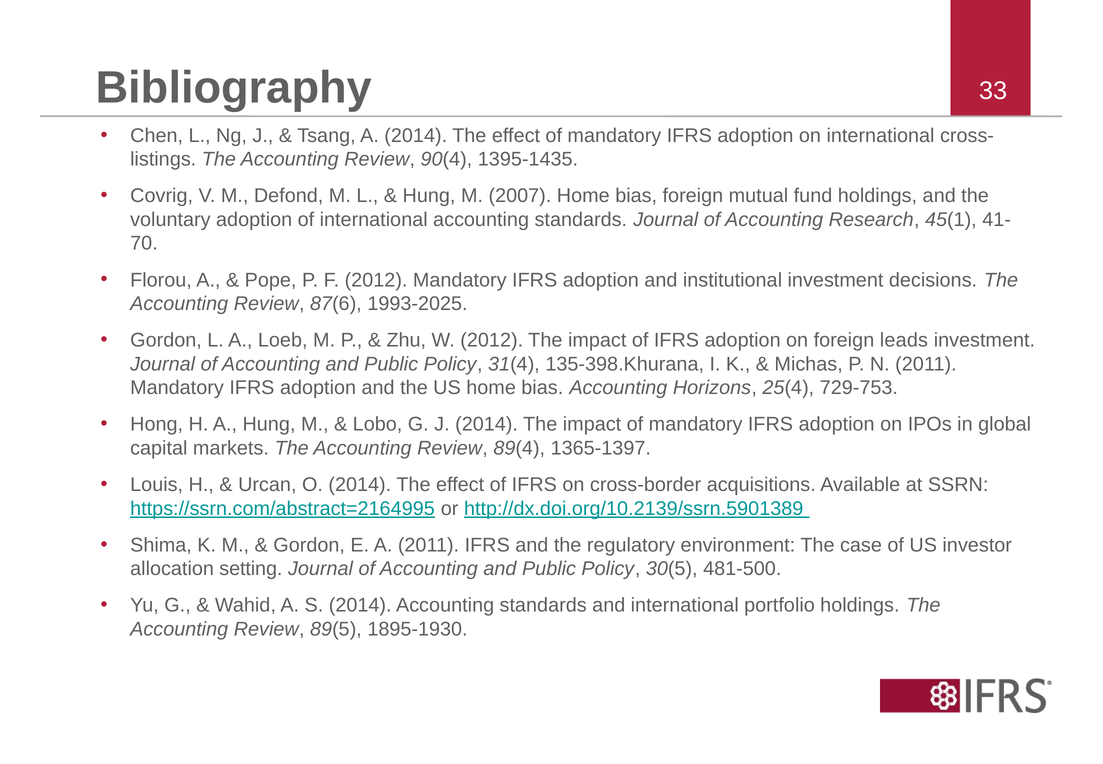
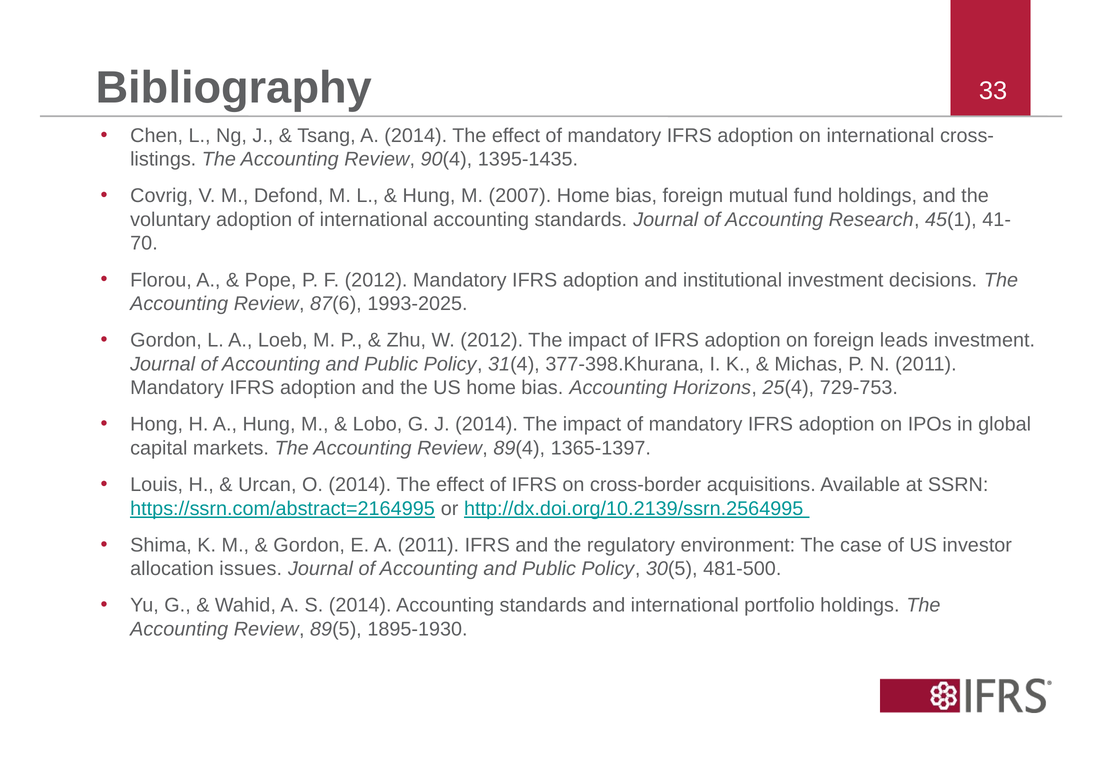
135-398.Khurana: 135-398.Khurana -> 377-398.Khurana
http://dx.doi.org/10.2139/ssrn.5901389: http://dx.doi.org/10.2139/ssrn.5901389 -> http://dx.doi.org/10.2139/ssrn.2564995
setting: setting -> issues
